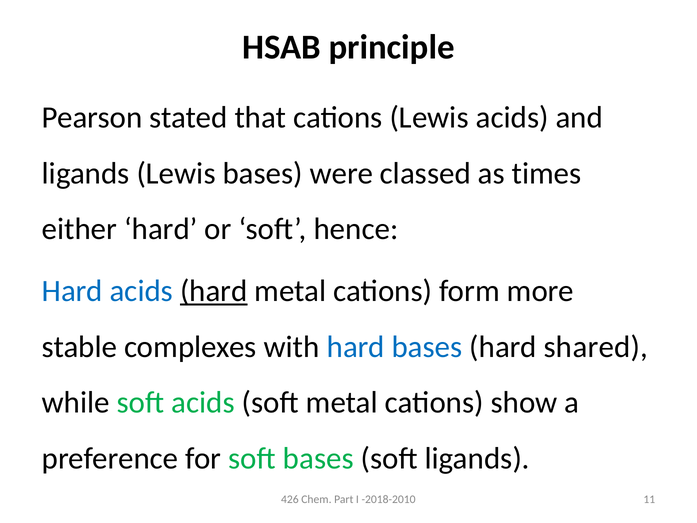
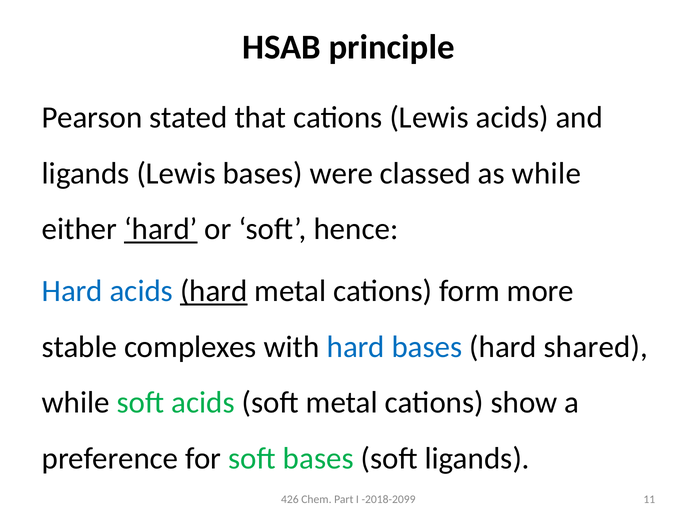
as times: times -> while
hard at (161, 229) underline: none -> present
-2018-2010: -2018-2010 -> -2018-2099
